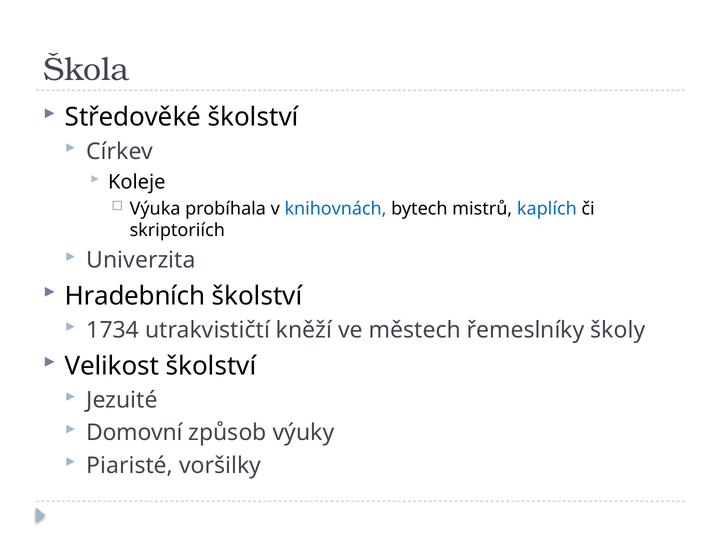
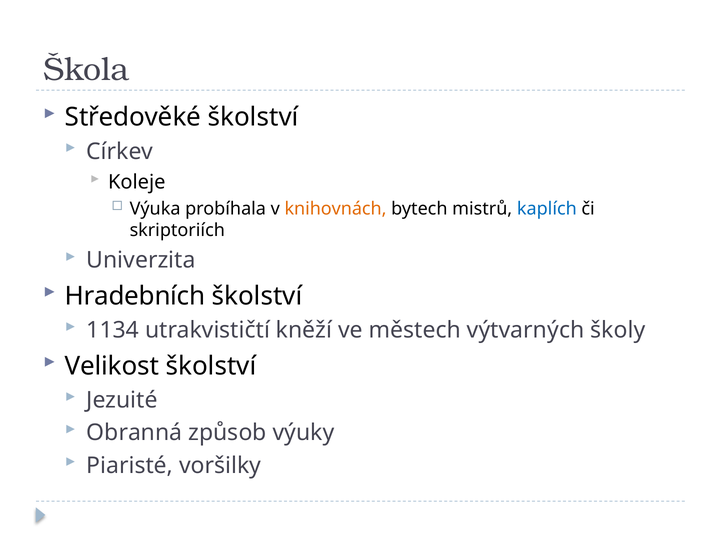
knihovnách colour: blue -> orange
1734: 1734 -> 1134
řemeslníky: řemeslníky -> výtvarných
Domovní: Domovní -> Obranná
